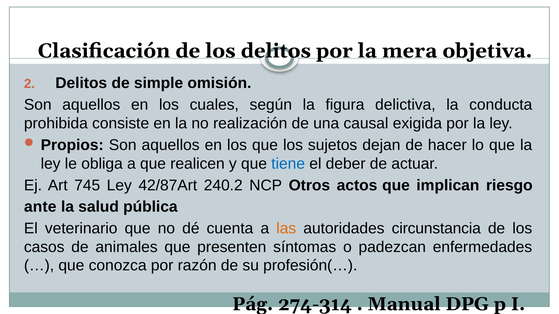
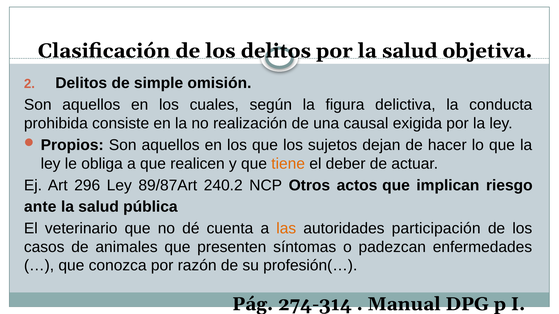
por la mera: mera -> salud
tiene colour: blue -> orange
745: 745 -> 296
42/87Art: 42/87Art -> 89/87Art
circunstancia: circunstancia -> participación
